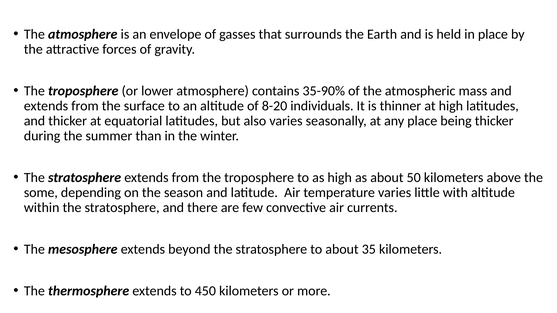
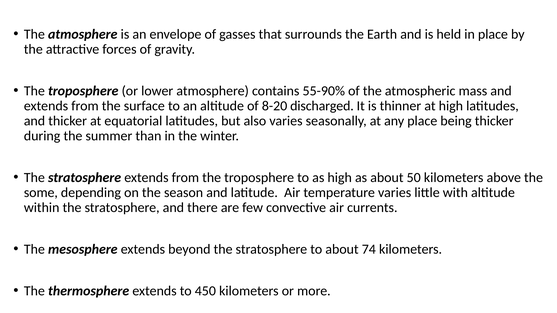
35-90%: 35-90% -> 55-90%
individuals: individuals -> discharged
35: 35 -> 74
